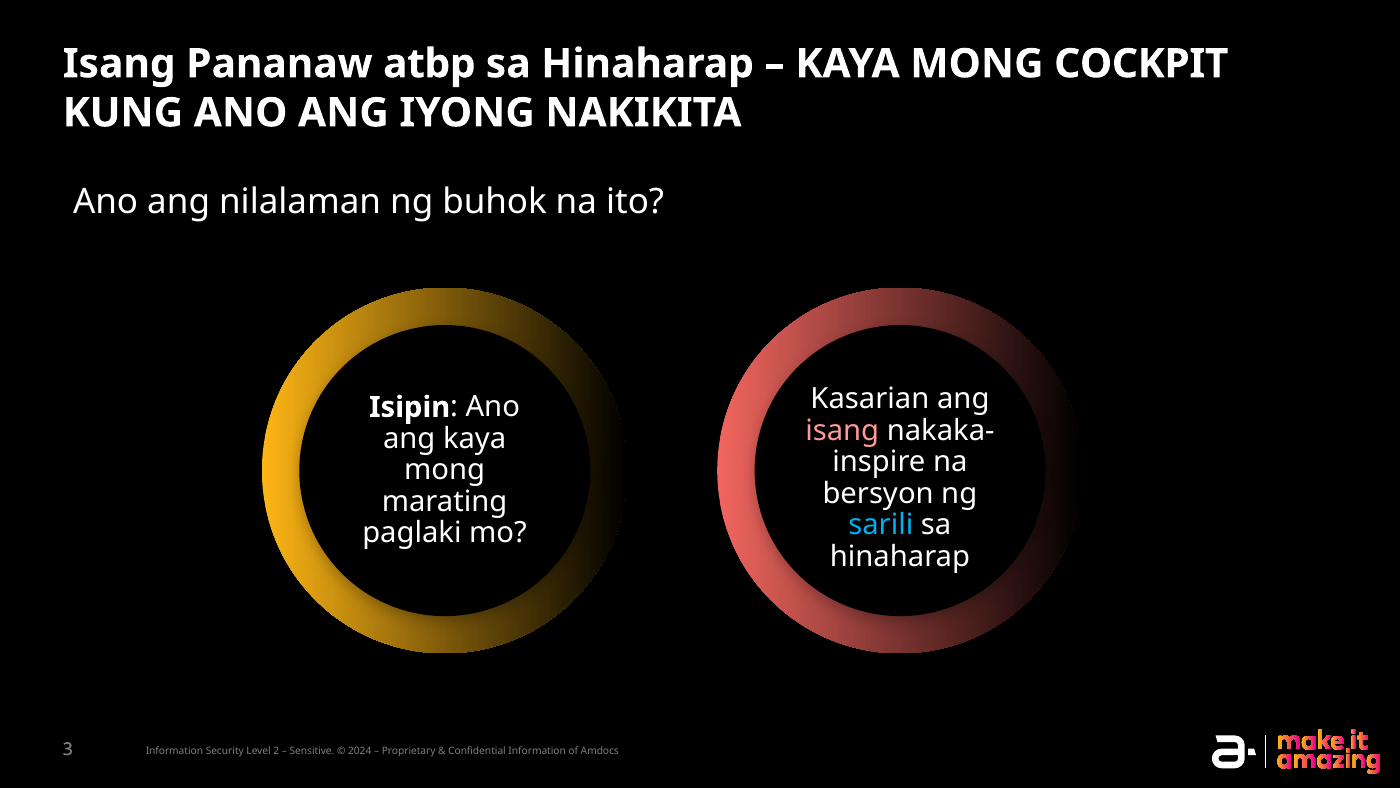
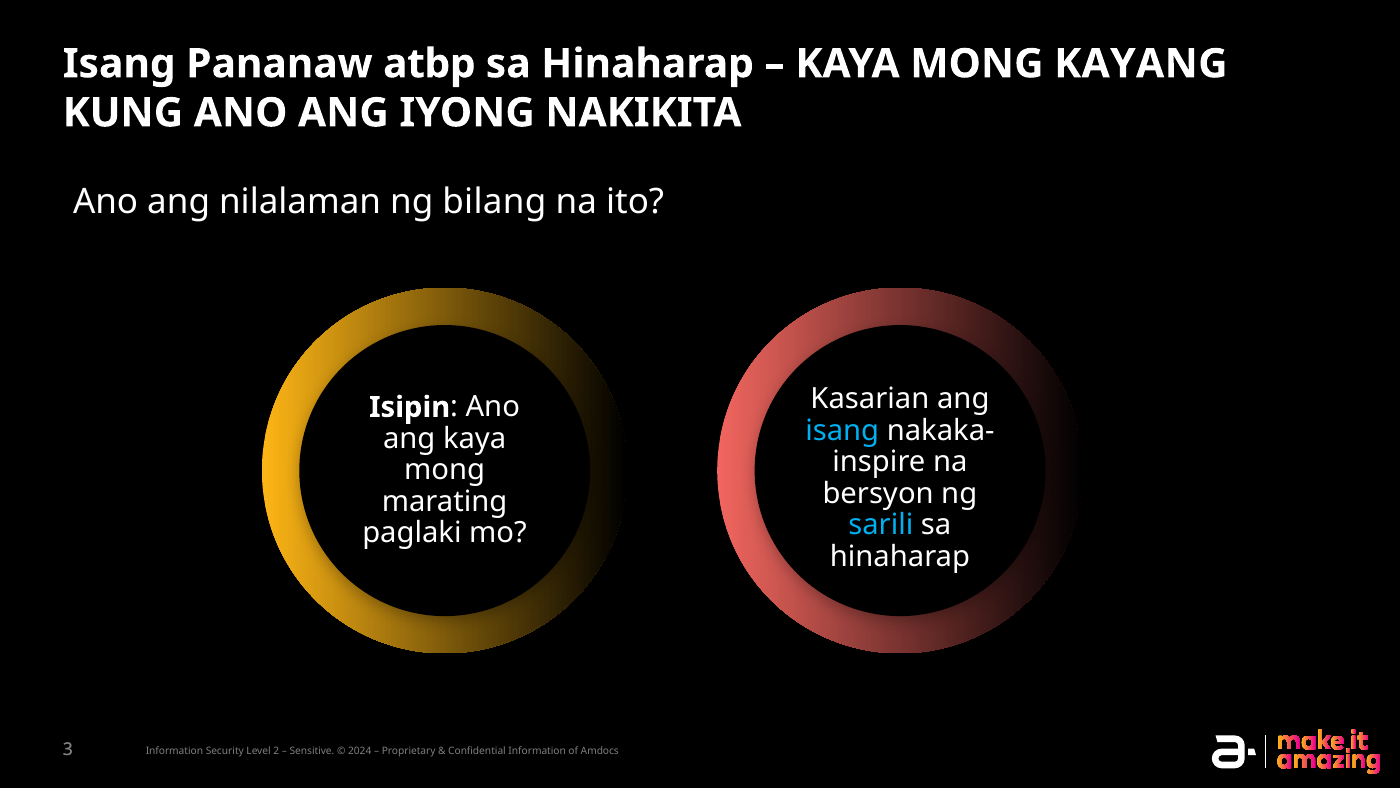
COCKPIT: COCKPIT -> KAYANG
buhok: buhok -> bilang
isang at (842, 430) colour: pink -> light blue
